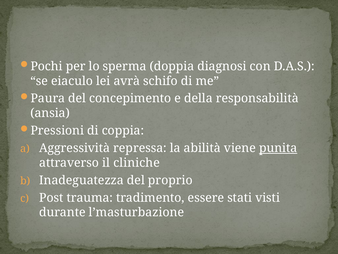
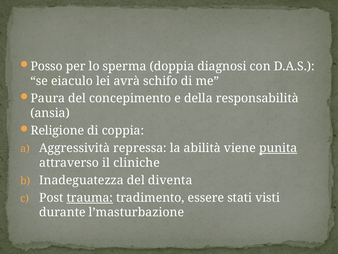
Pochi: Pochi -> Posso
Pressioni: Pressioni -> Religione
proprio: proprio -> diventa
trauma underline: none -> present
